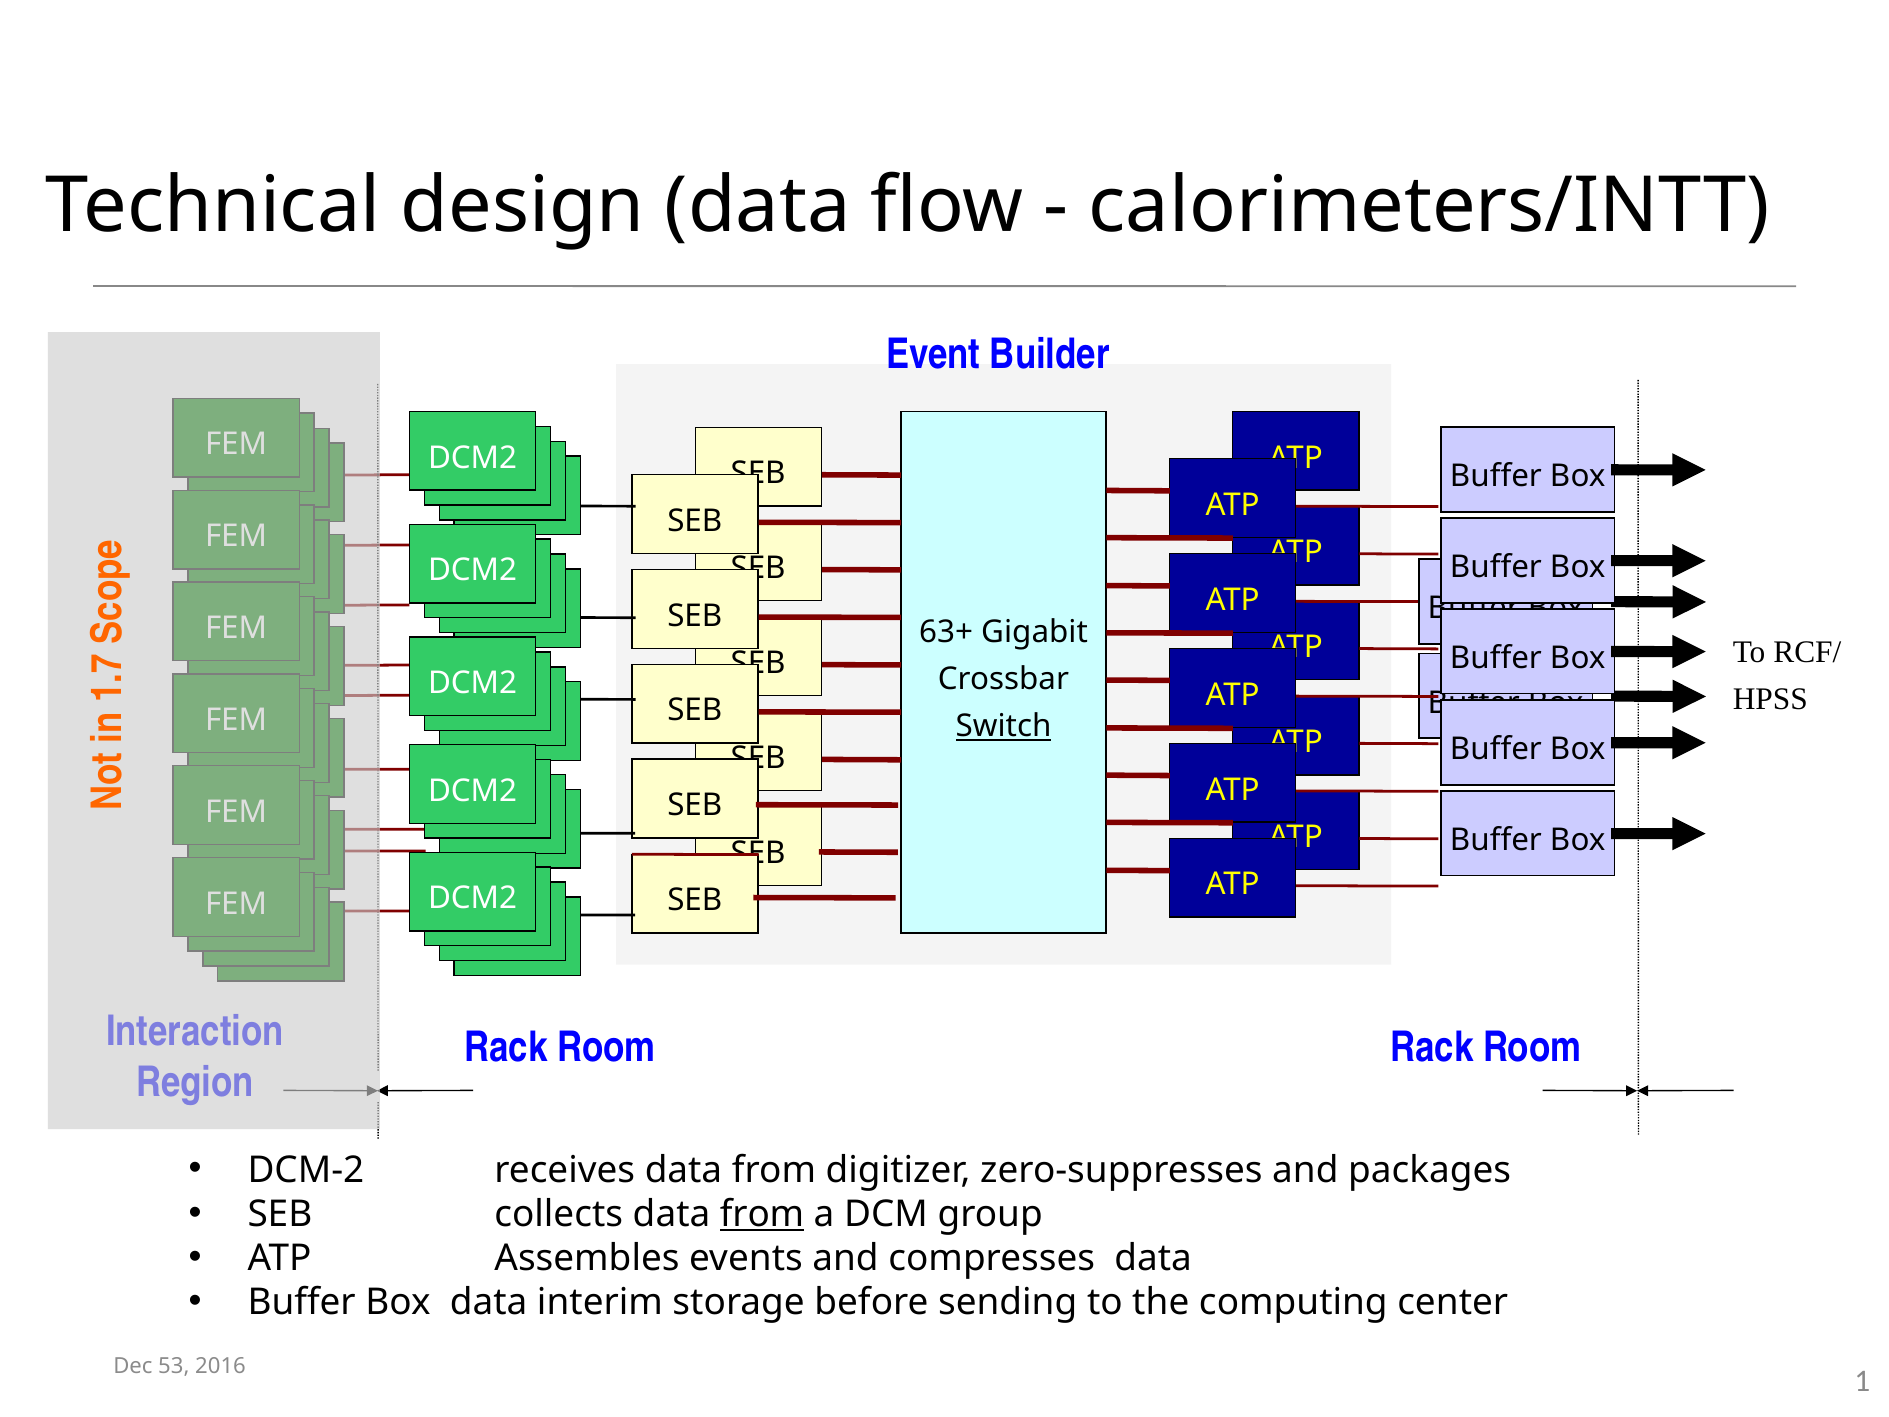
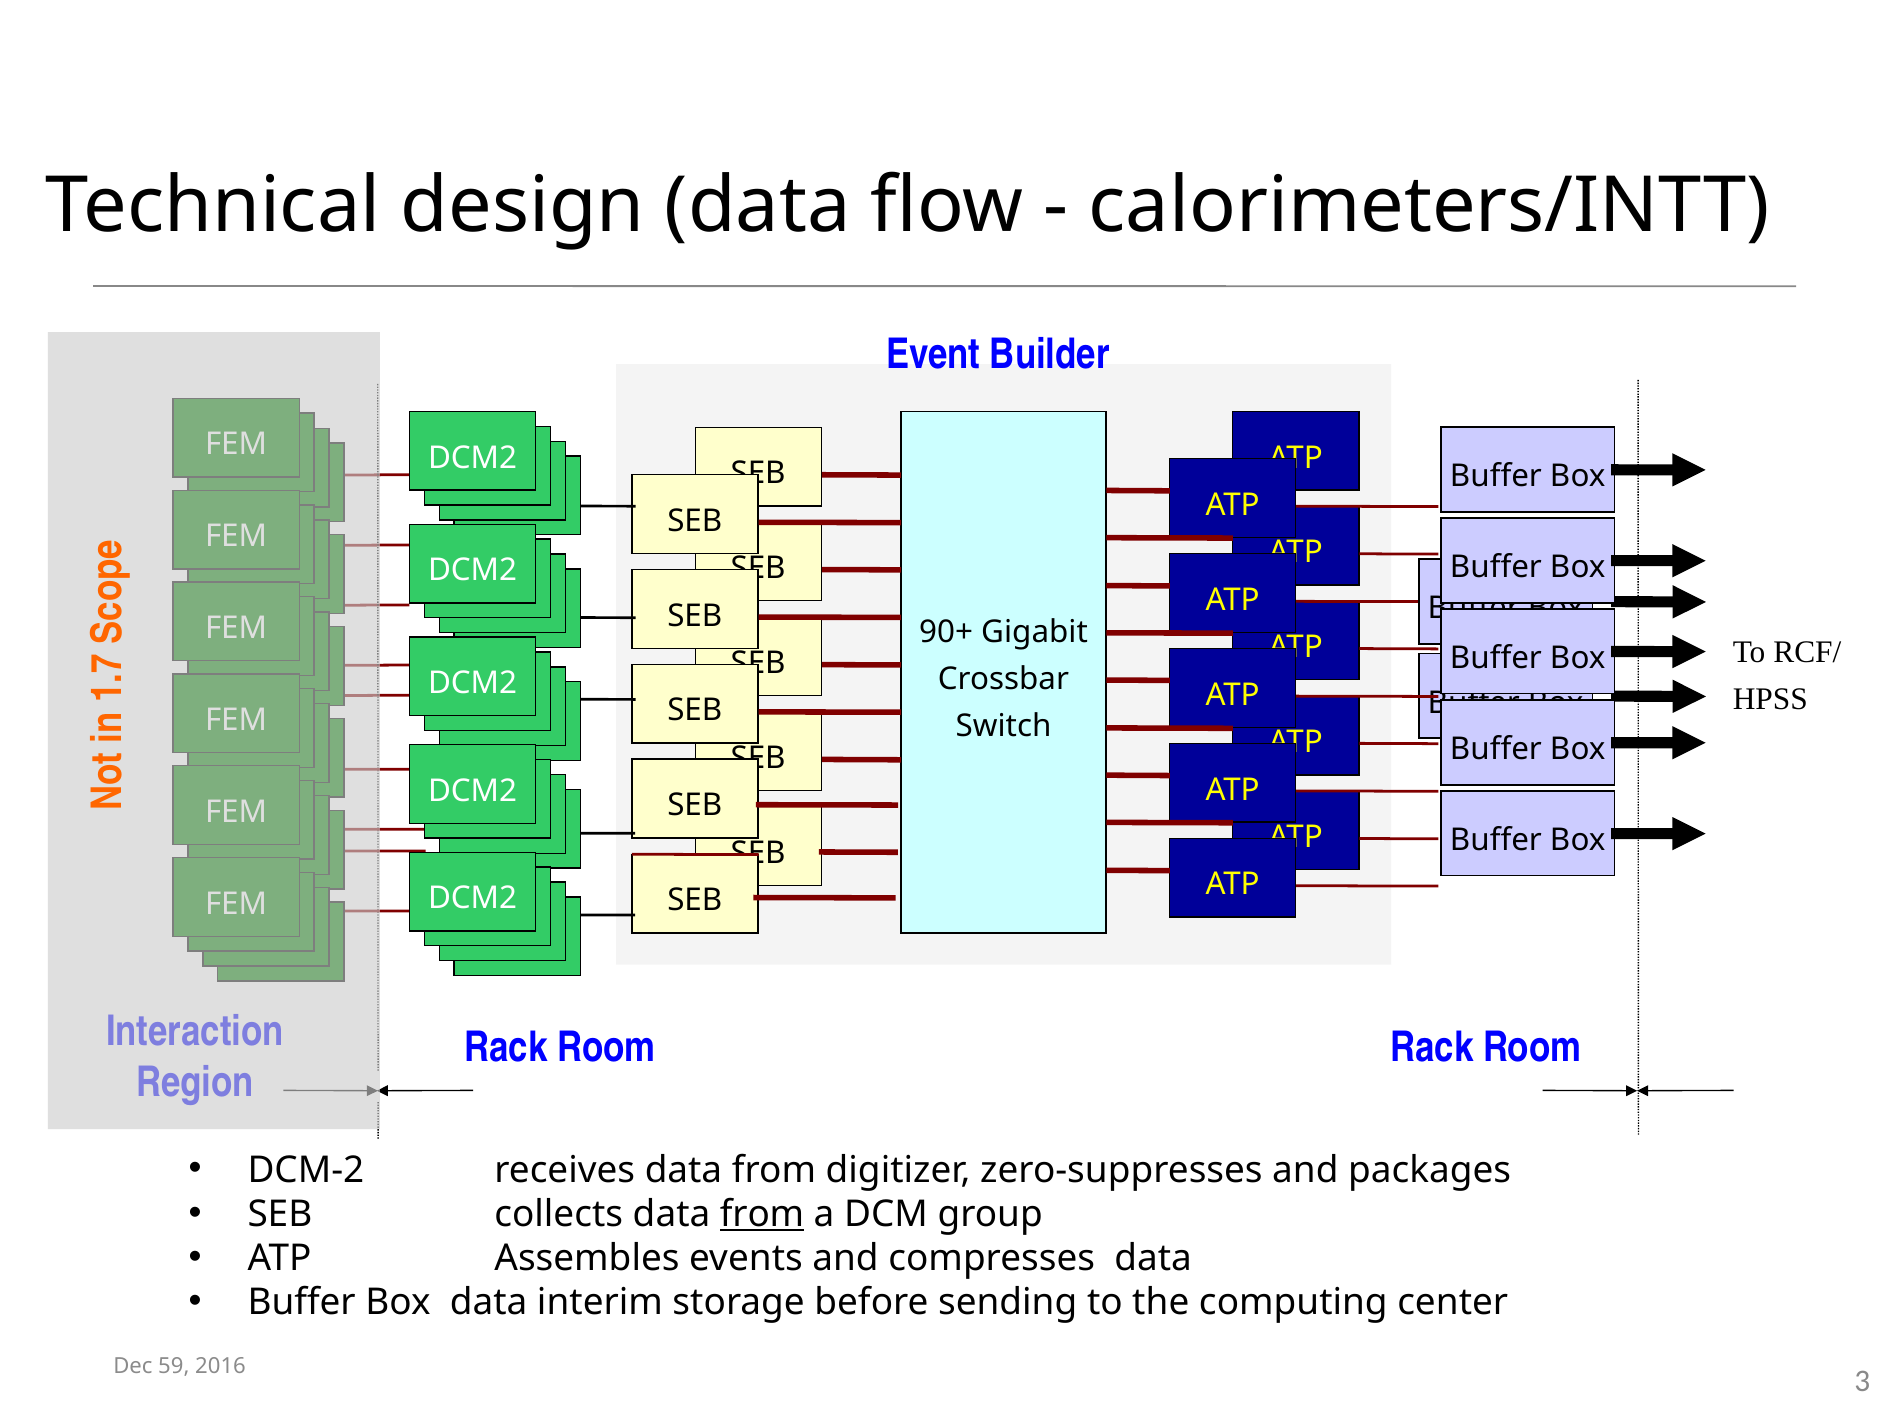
63+: 63+ -> 90+
Switch underline: present -> none
53: 53 -> 59
DAQ/TRIGGER 1: 1 -> 3
